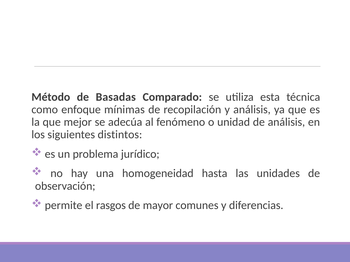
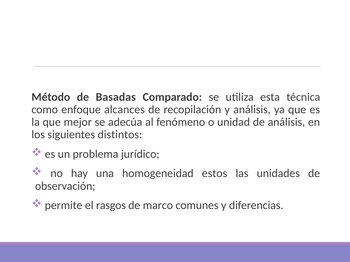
mínimas: mínimas -> alcances
hasta: hasta -> estos
mayor: mayor -> marco
